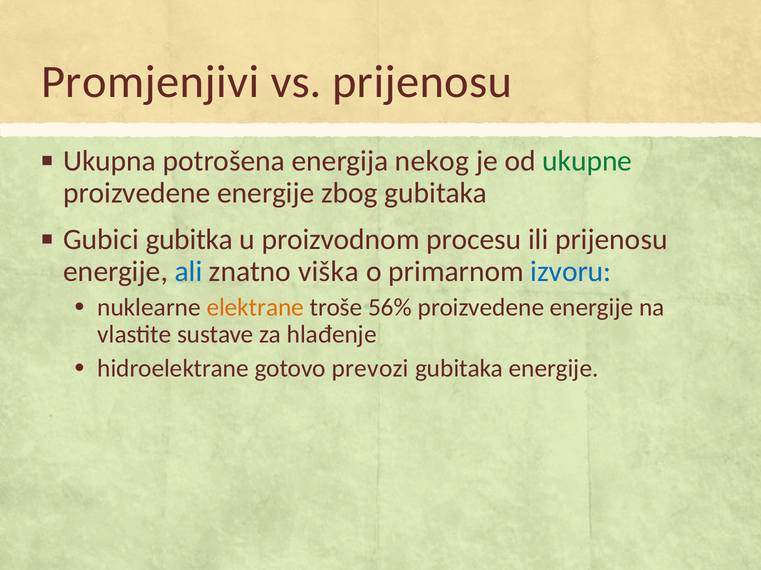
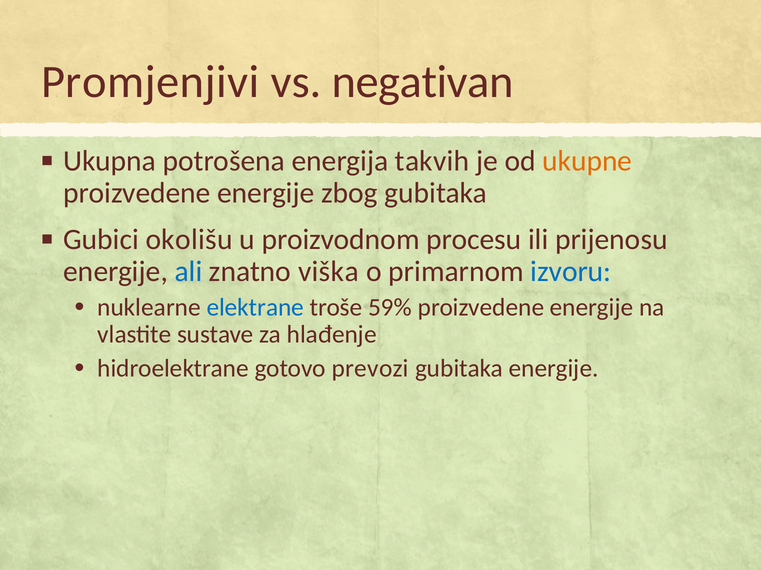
vs prijenosu: prijenosu -> negativan
nekog: nekog -> takvih
ukupne colour: green -> orange
gubitka: gubitka -> okolišu
elektrane colour: orange -> blue
56%: 56% -> 59%
